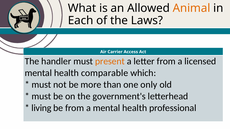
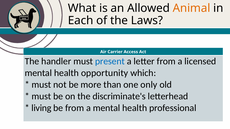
present colour: orange -> blue
comparable: comparable -> opportunity
government's: government's -> discriminate's
